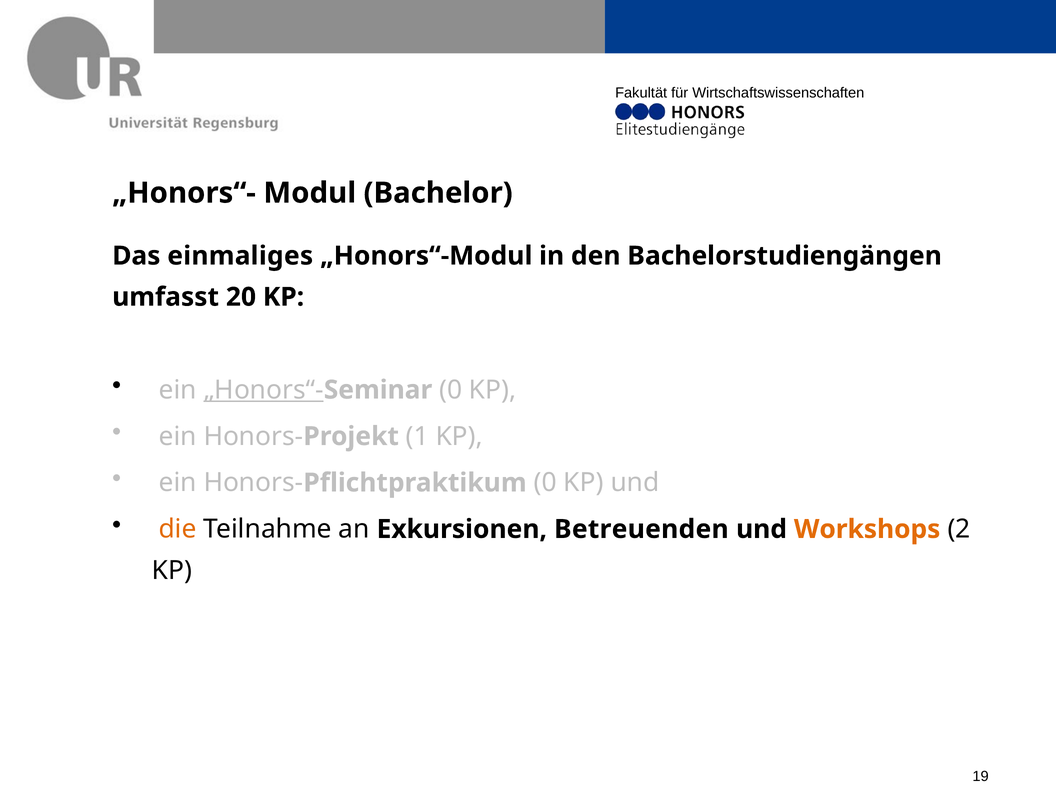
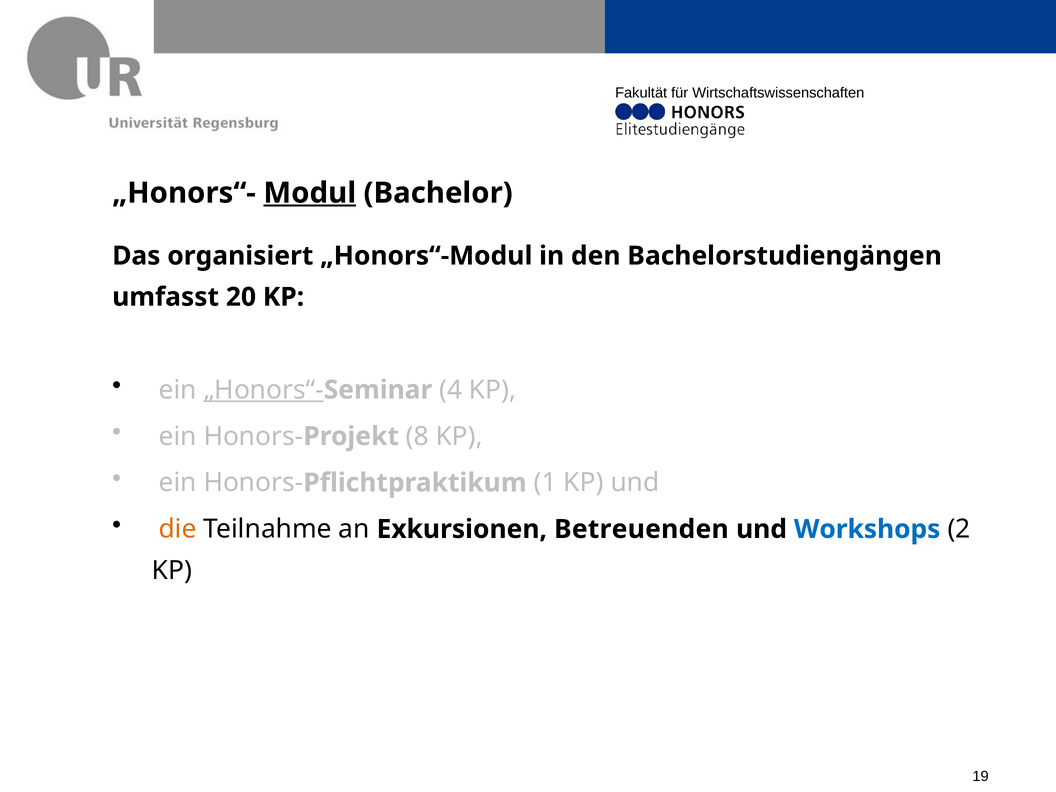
Modul underline: none -> present
einmaliges: einmaliges -> organisiert
0 at (451, 390): 0 -> 4
1: 1 -> 8
0 at (545, 483): 0 -> 1
Workshops colour: orange -> blue
